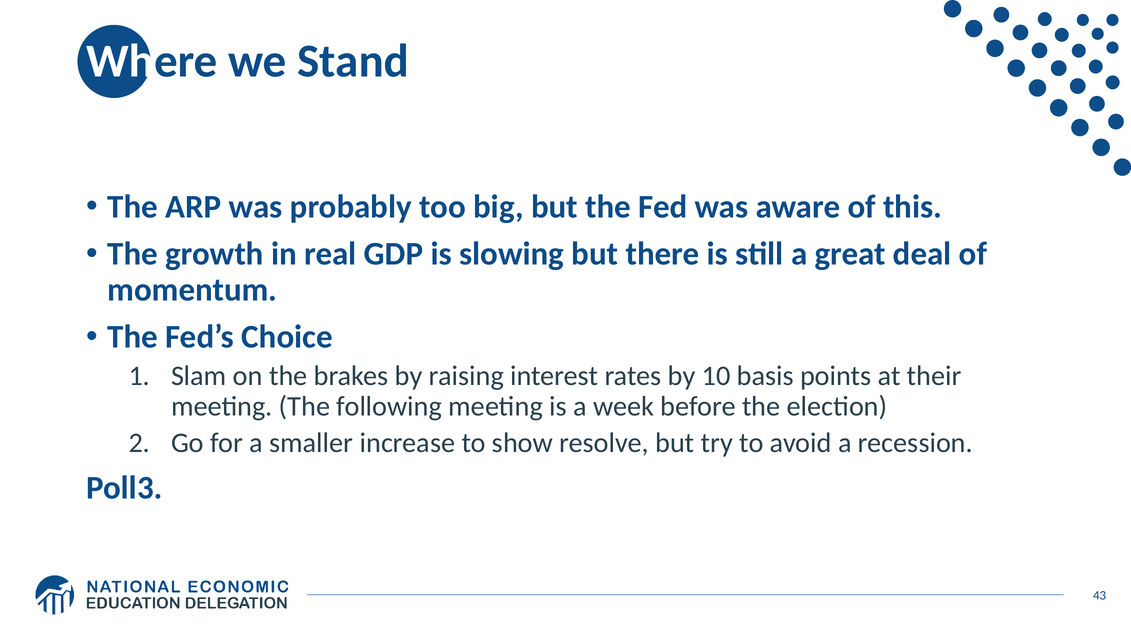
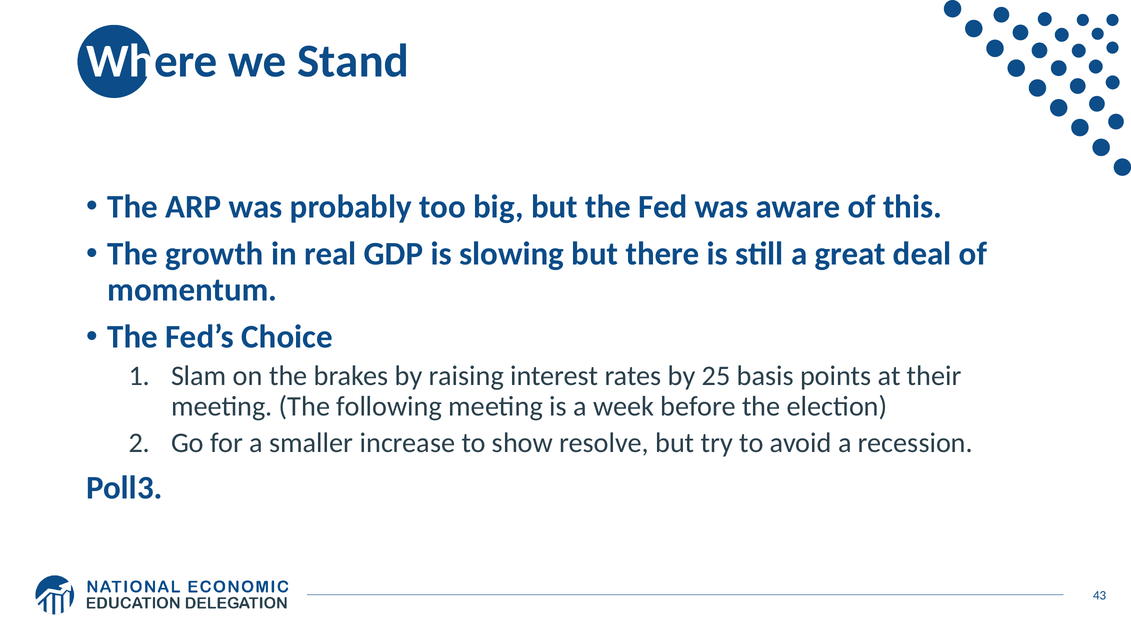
10: 10 -> 25
